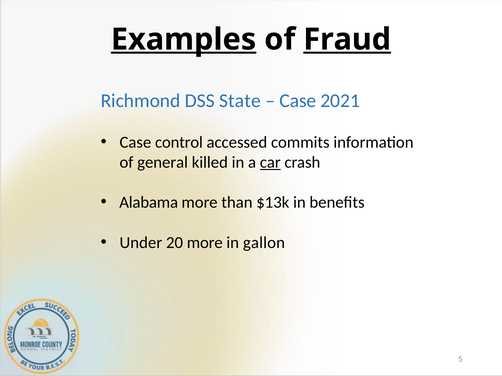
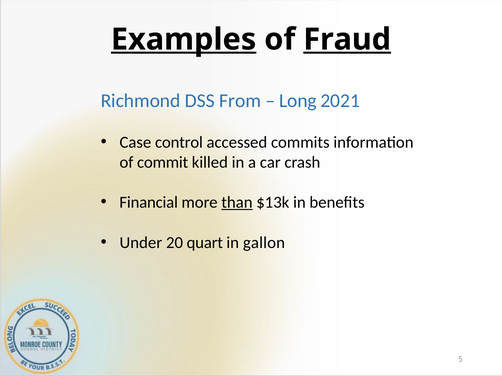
State: State -> From
Case at (298, 101): Case -> Long
general: general -> commit
car underline: present -> none
Alabama: Alabama -> Financial
than underline: none -> present
20 more: more -> quart
